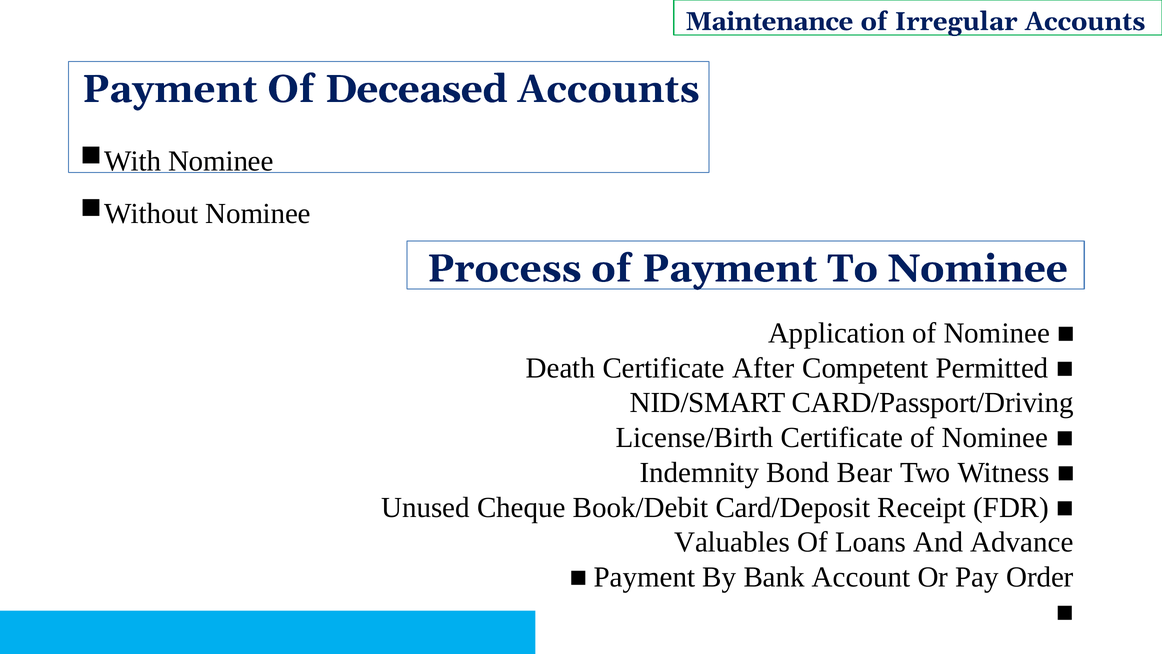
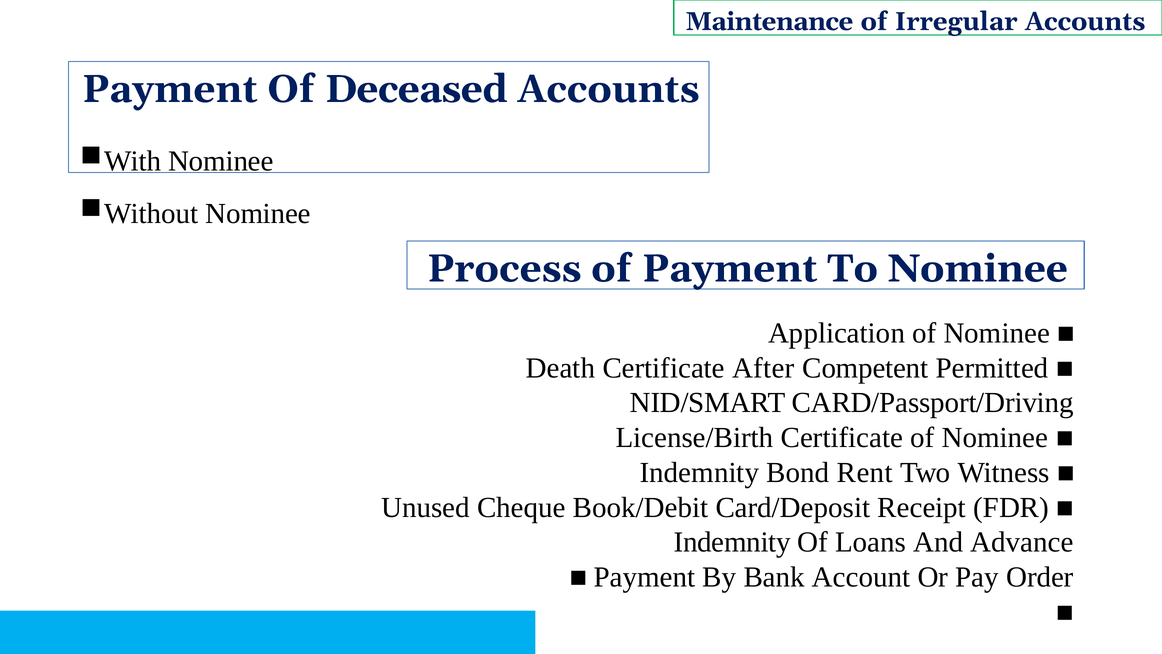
Bear: Bear -> Rent
Valuables at (732, 542): Valuables -> Indemnity
